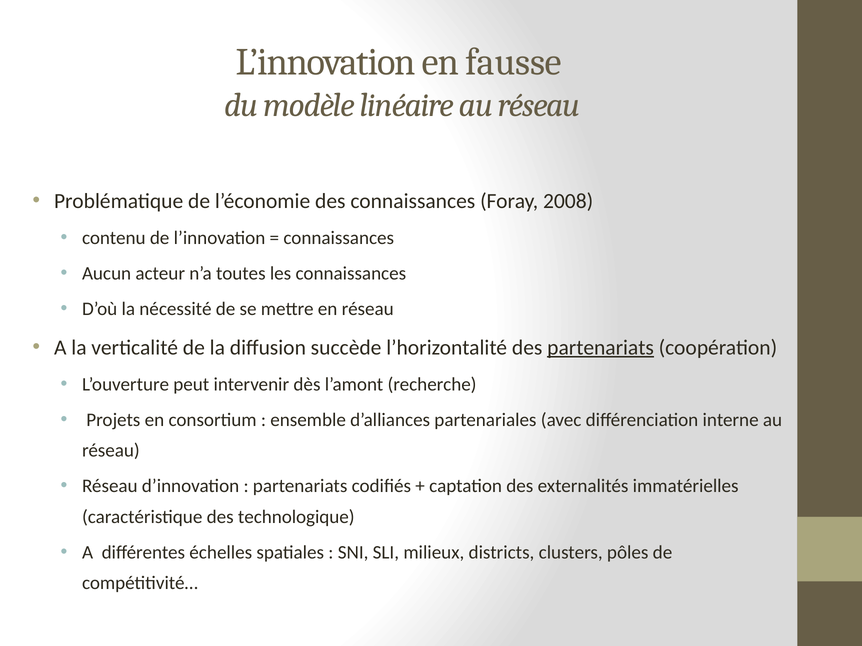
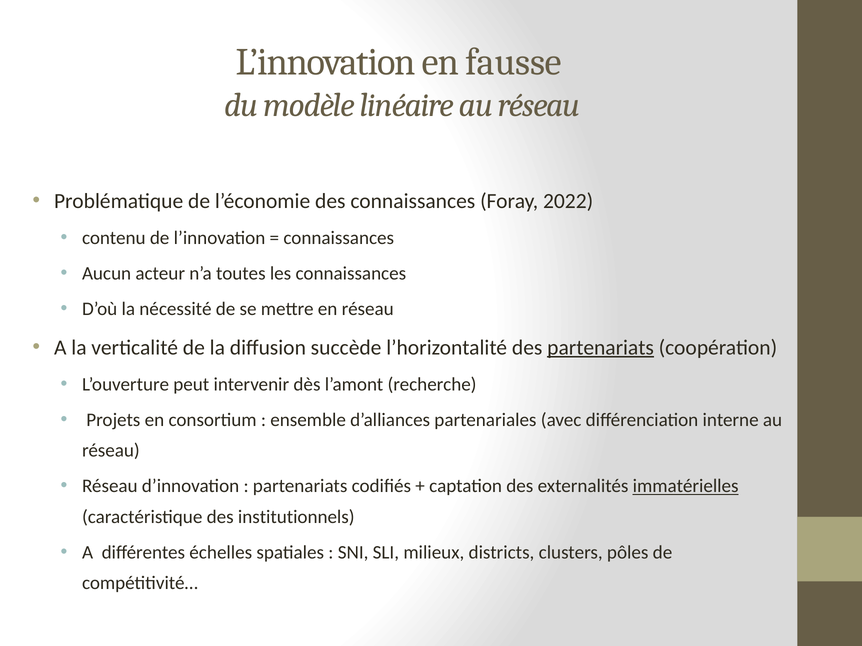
2008: 2008 -> 2022
immatérielles underline: none -> present
technologique: technologique -> institutionnels
